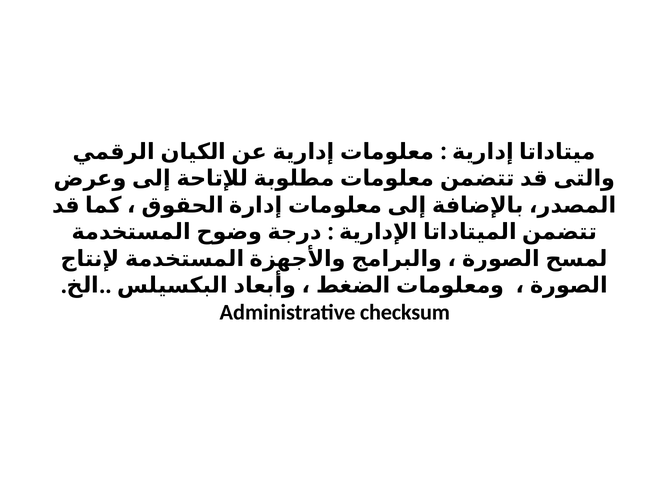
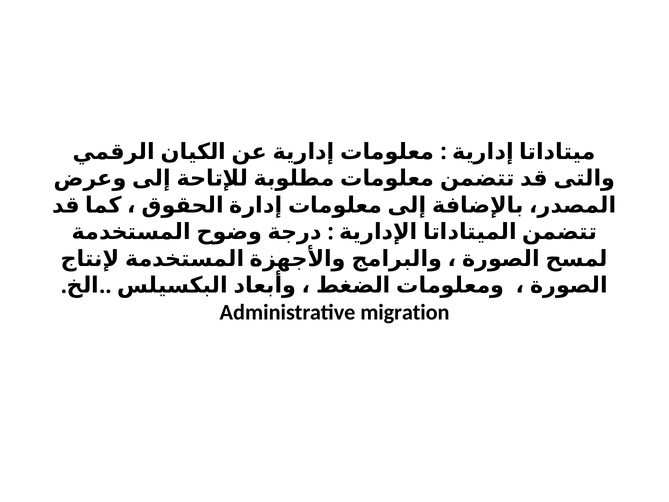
checksum: checksum -> migration
